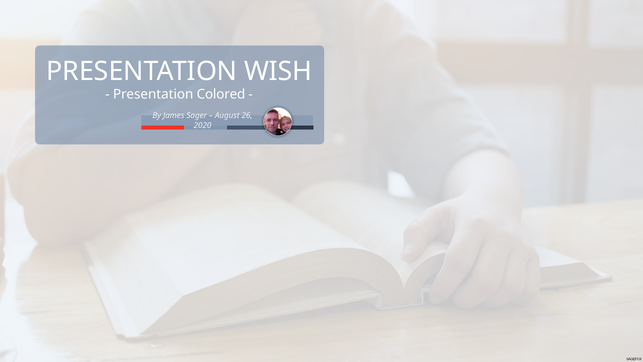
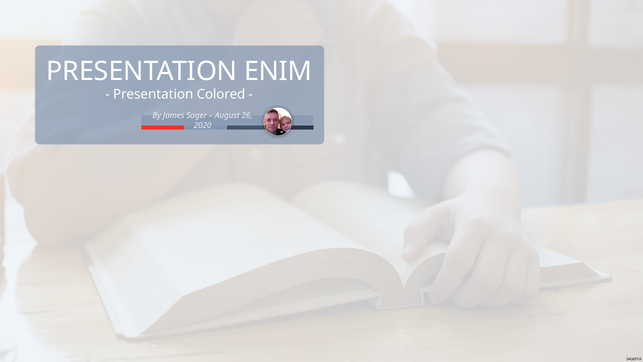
WISH: WISH -> ENIM
